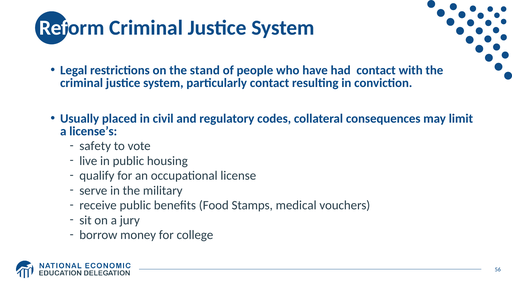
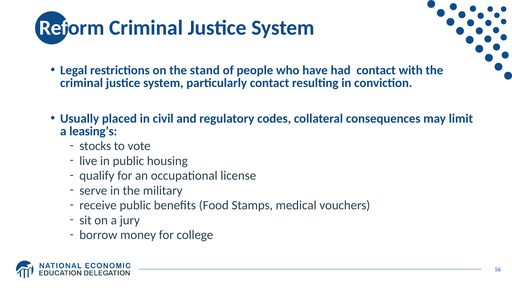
license’s: license’s -> leasing’s
safety: safety -> stocks
